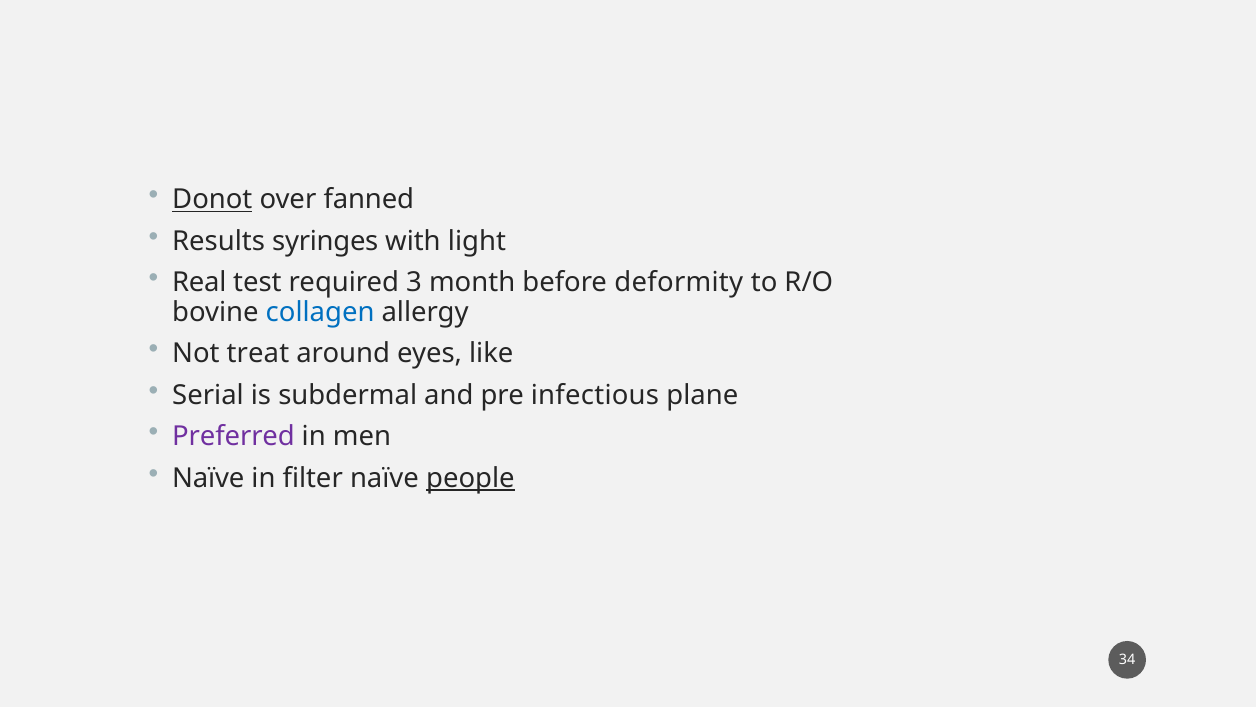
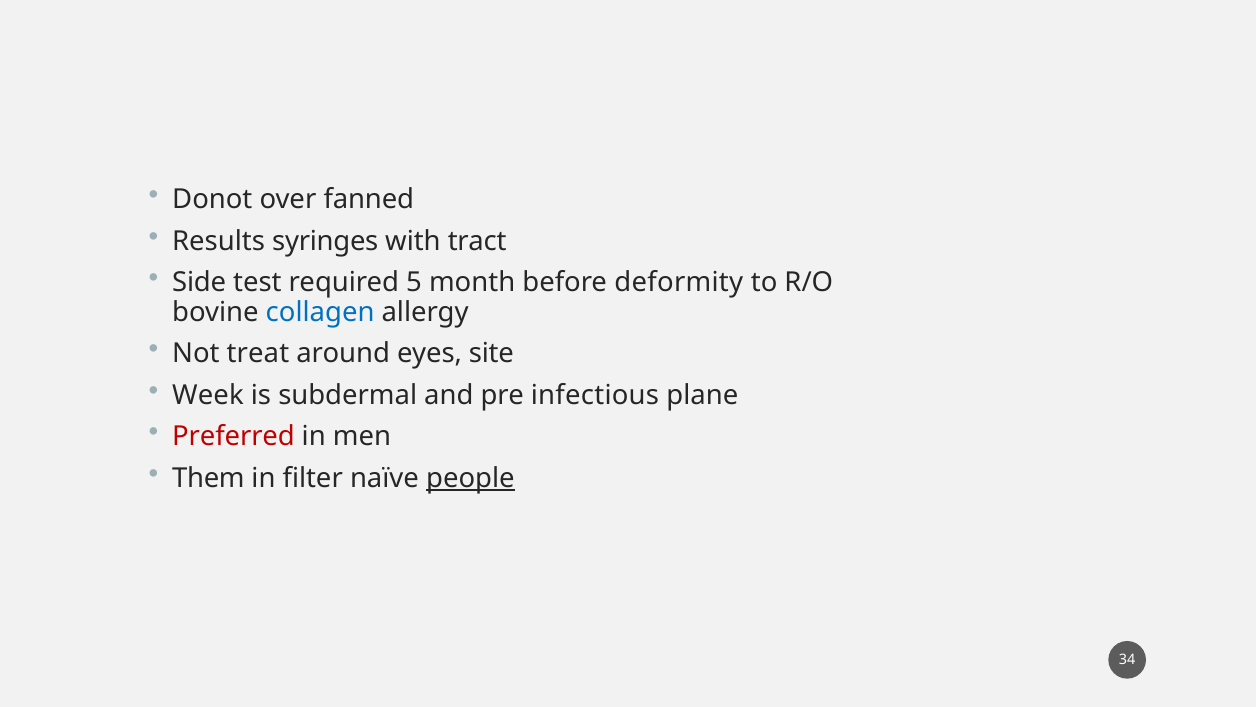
Donot underline: present -> none
light: light -> tract
Real: Real -> Side
3: 3 -> 5
like: like -> site
Serial: Serial -> Week
Preferred colour: purple -> red
Naïve at (208, 478): Naïve -> Them
